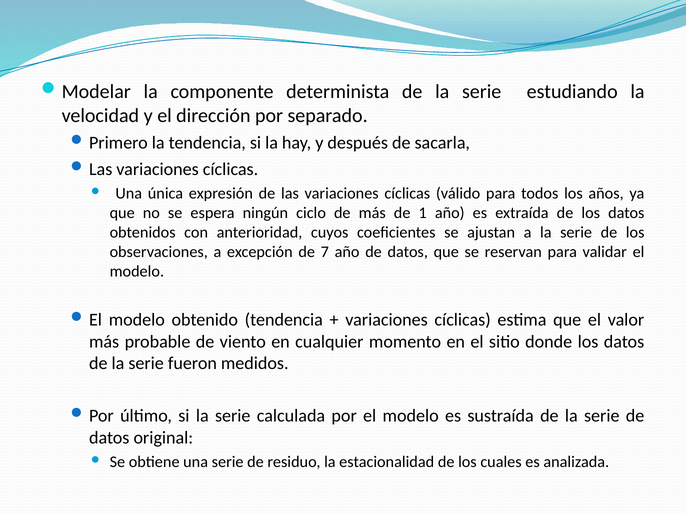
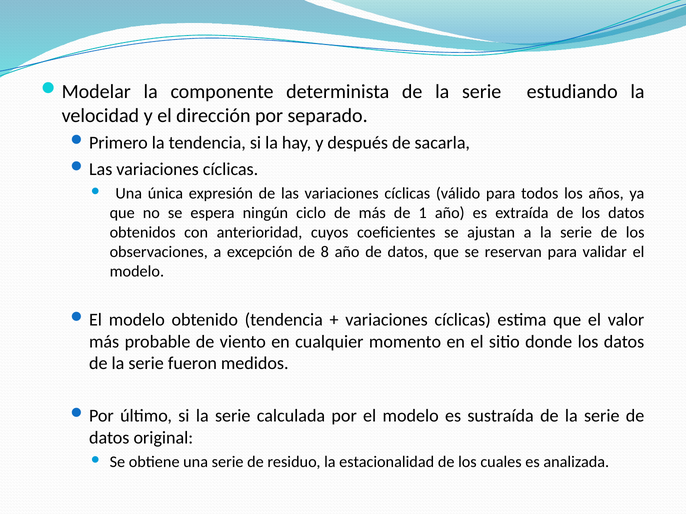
7: 7 -> 8
